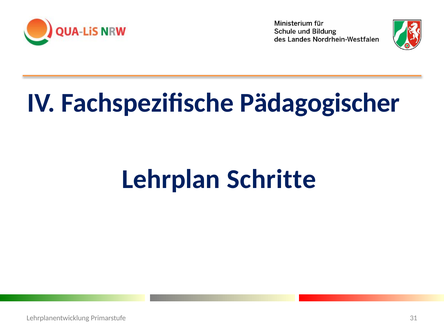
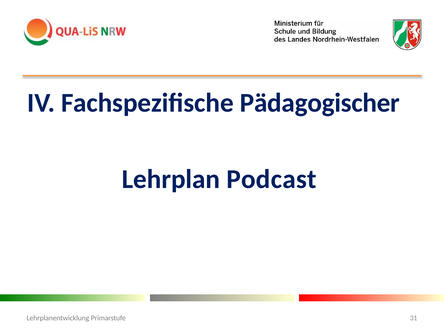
Schritte: Schritte -> Podcast
